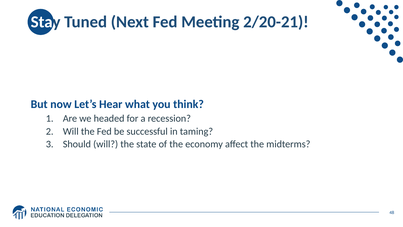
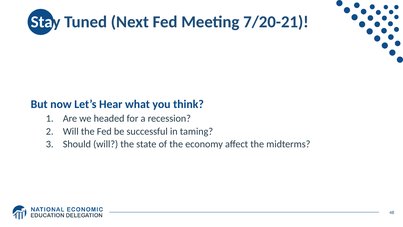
2/20-21: 2/20-21 -> 7/20-21
